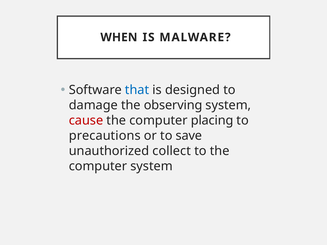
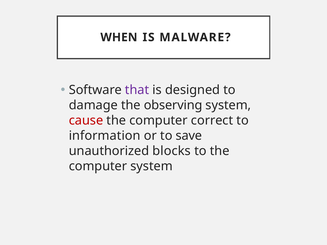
that colour: blue -> purple
placing: placing -> correct
precautions: precautions -> information
collect: collect -> blocks
